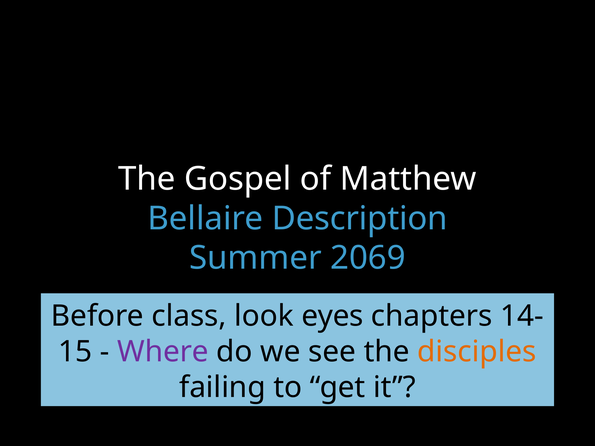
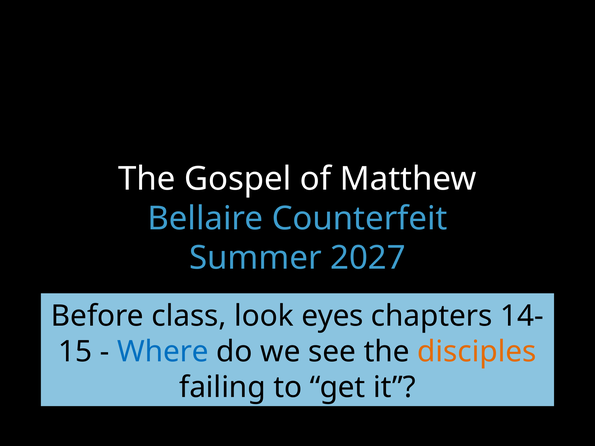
Description: Description -> Counterfeit
2069: 2069 -> 2027
Where colour: purple -> blue
